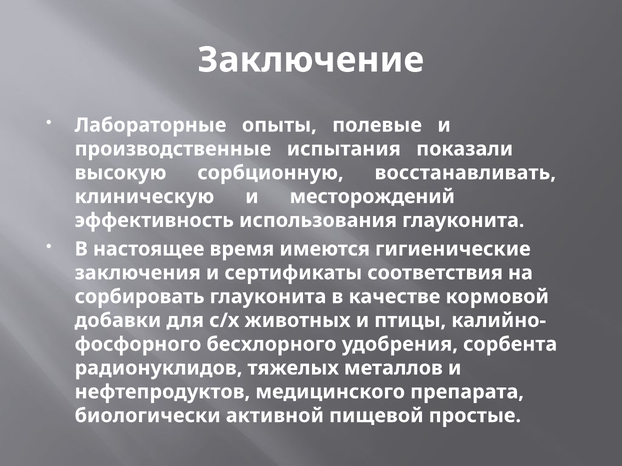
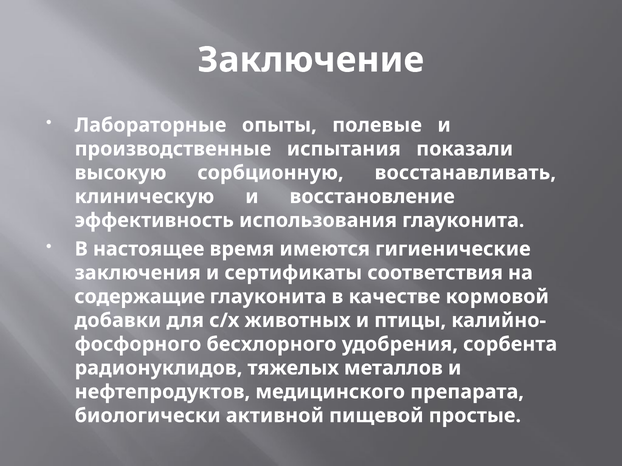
месторождений: месторождений -> восстановление
сорбировать: сорбировать -> содержащие
